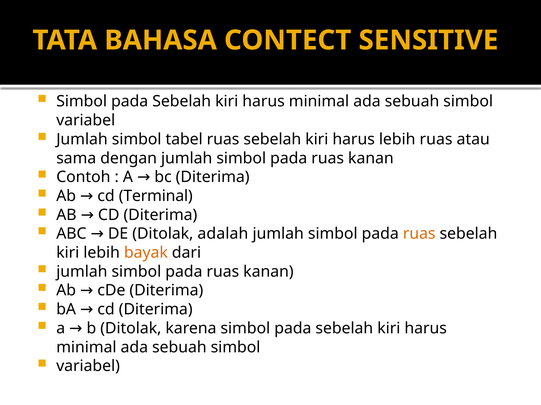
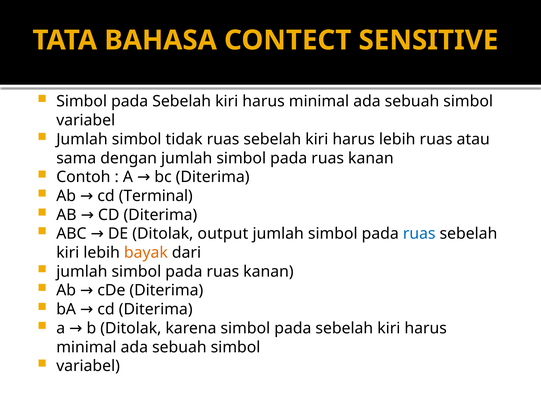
tabel: tabel -> tidak
adalah: adalah -> output
ruas at (419, 234) colour: orange -> blue
